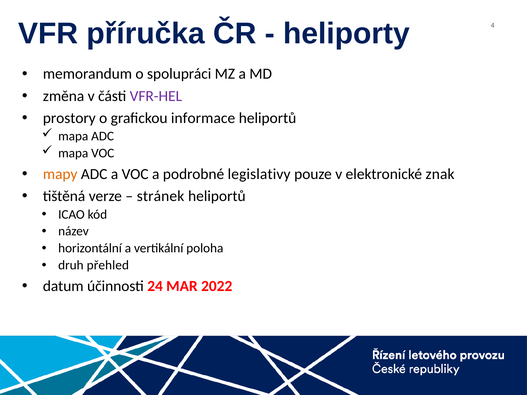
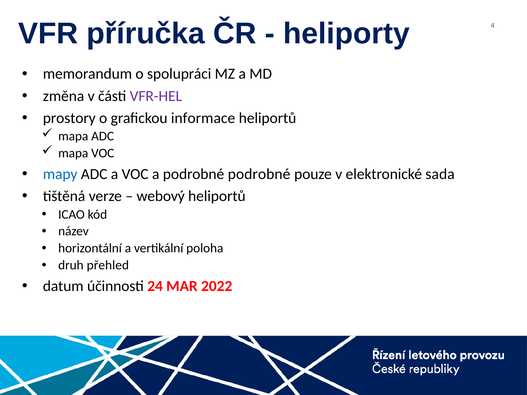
mapy colour: orange -> blue
podrobné legislativy: legislativy -> podrobné
znak: znak -> sada
stránek: stránek -> webový
